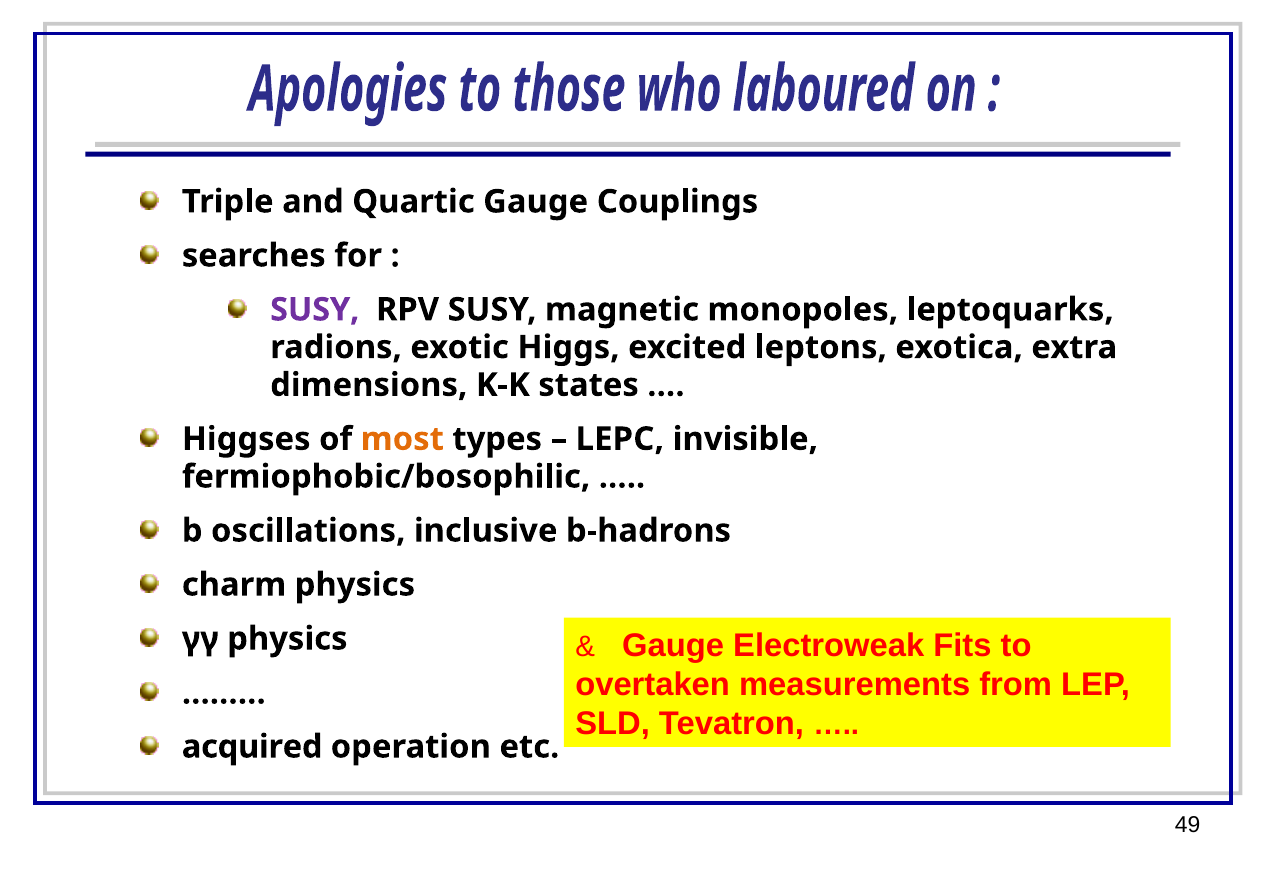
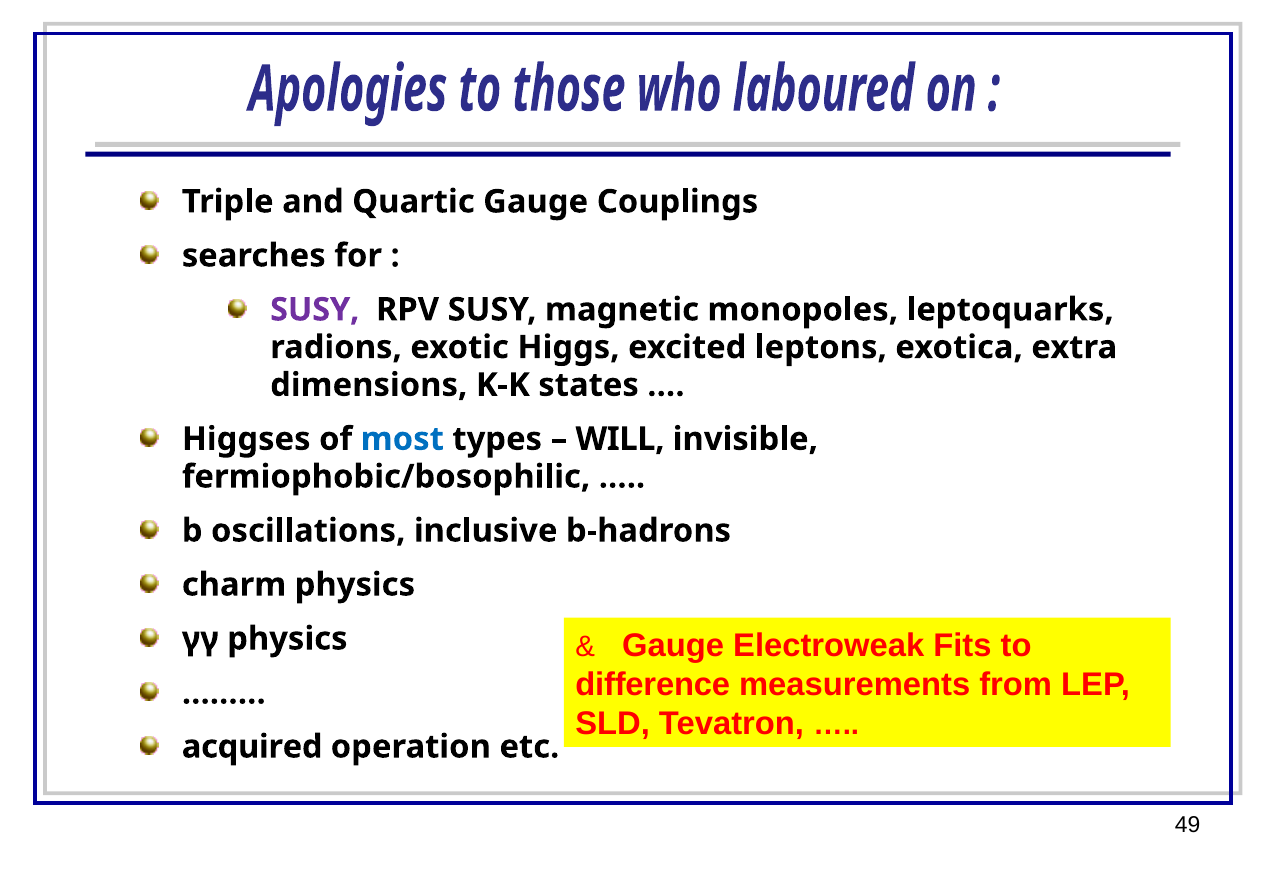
most colour: orange -> blue
LEPC: LEPC -> WILL
overtaken: overtaken -> difference
